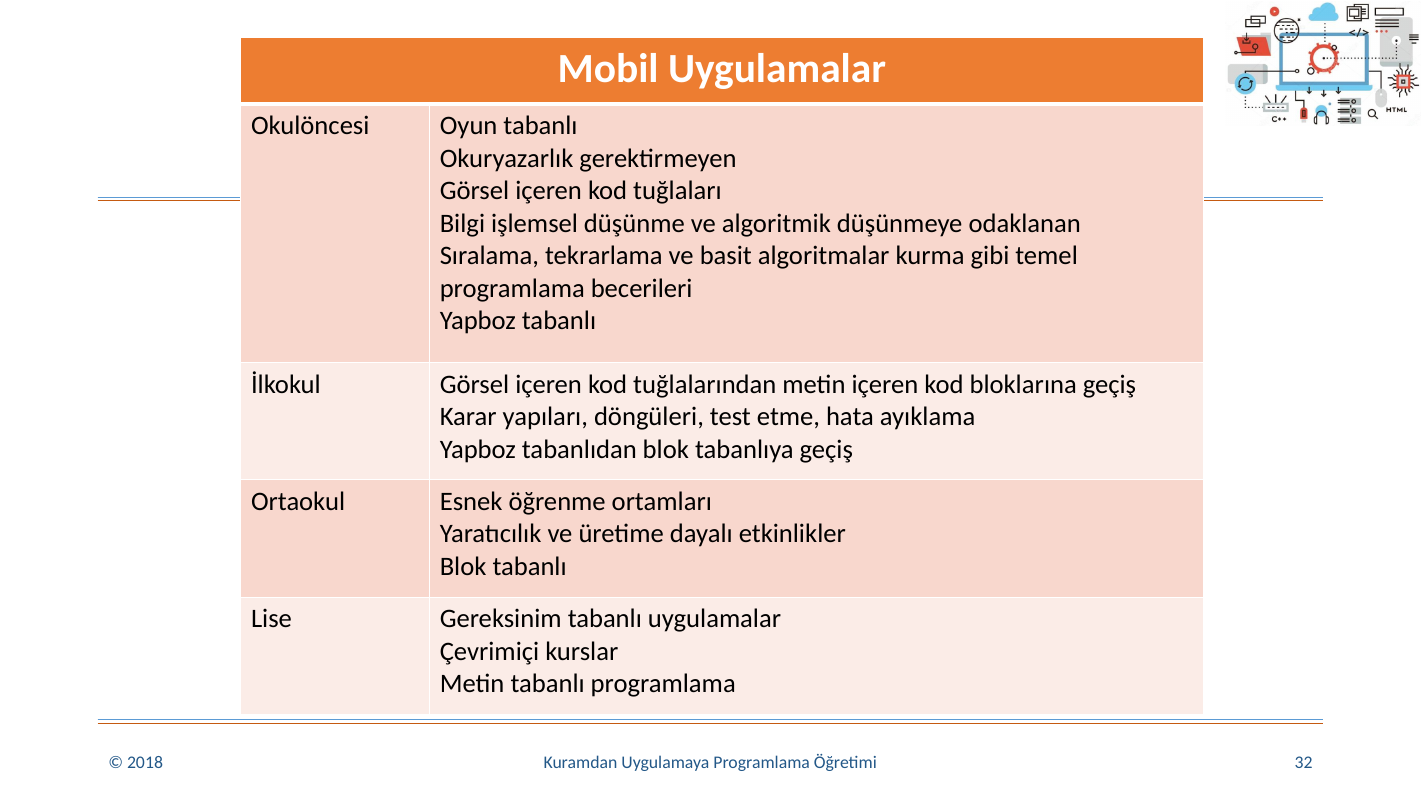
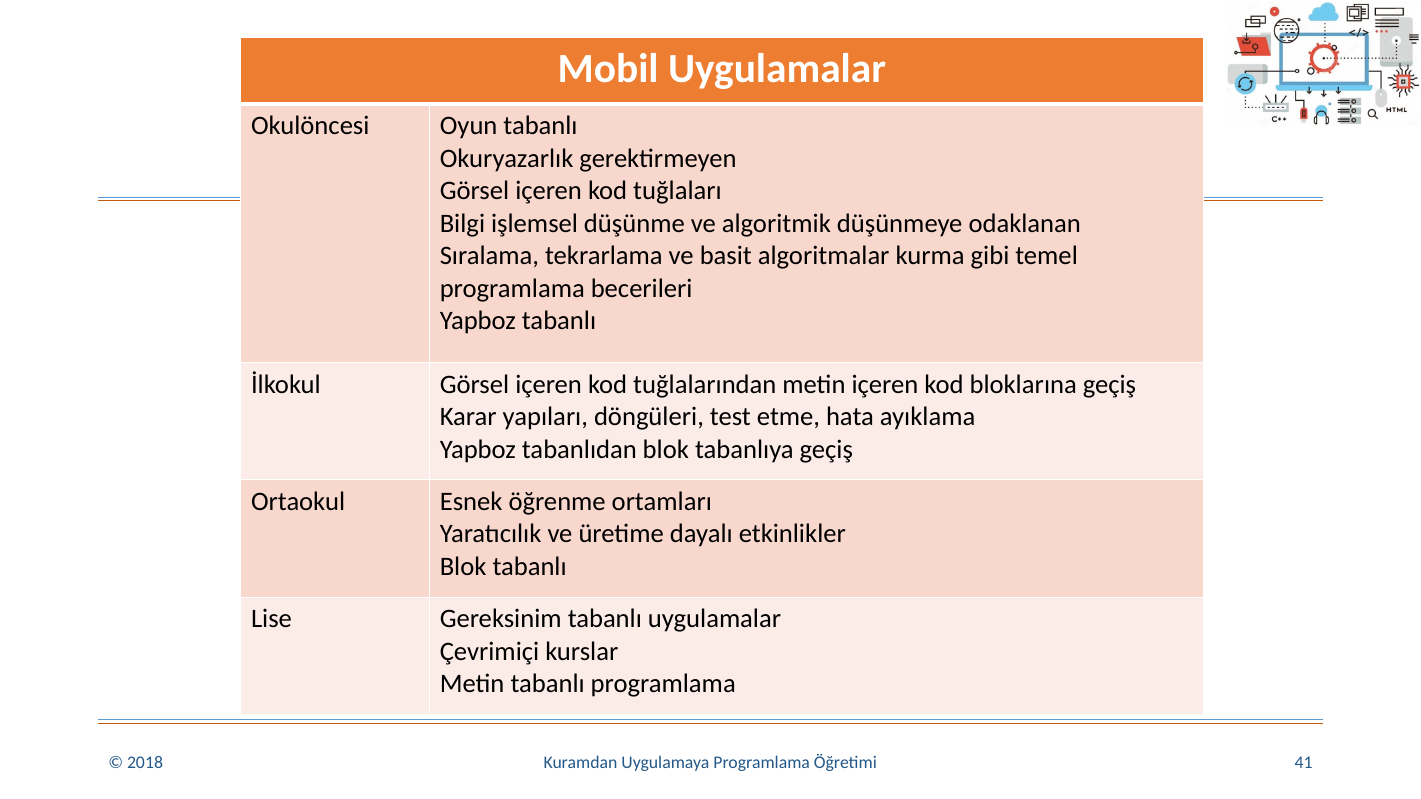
32: 32 -> 41
